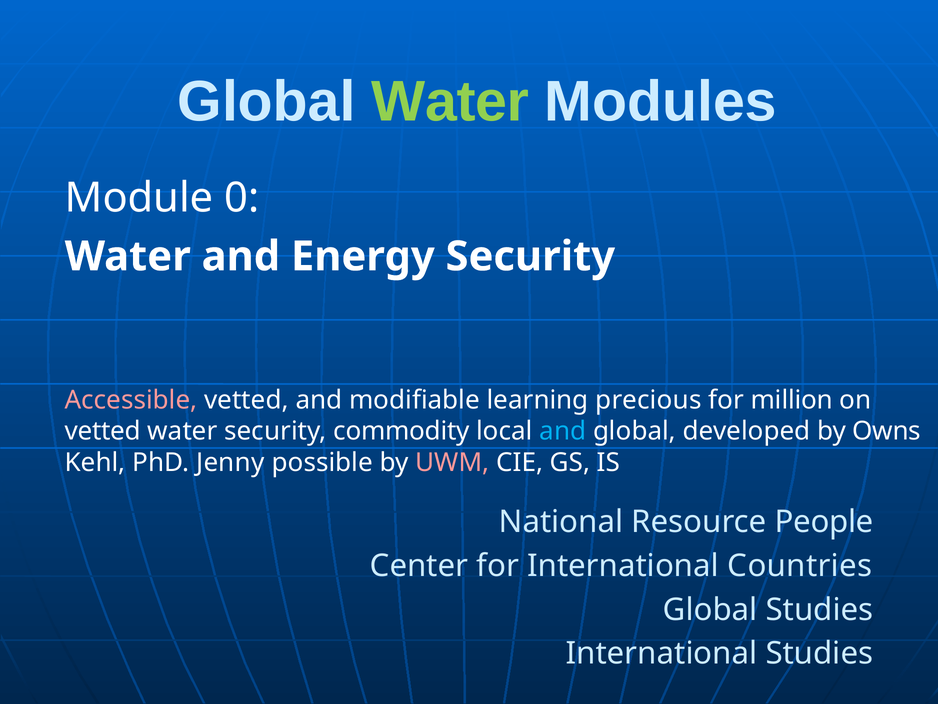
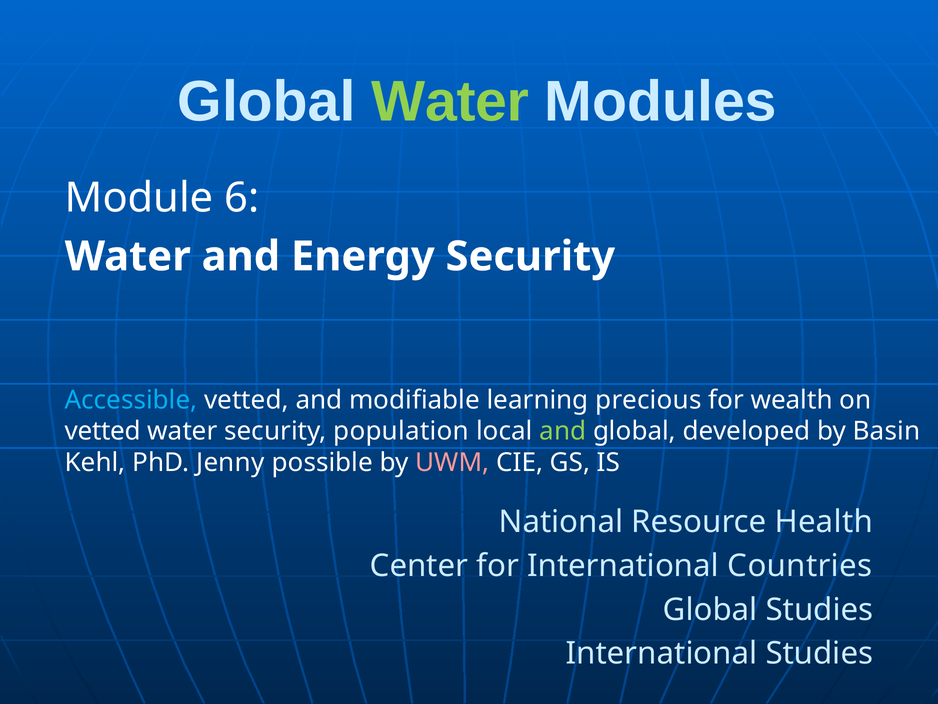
0: 0 -> 6
Accessible colour: pink -> light blue
million: million -> wealth
commodity: commodity -> population
and at (563, 431) colour: light blue -> light green
Owns: Owns -> Basin
People: People -> Health
